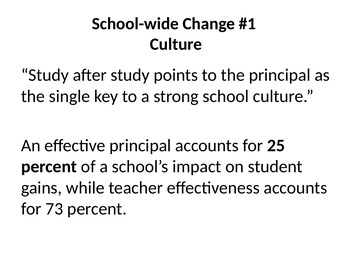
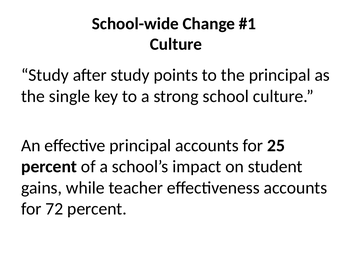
73: 73 -> 72
